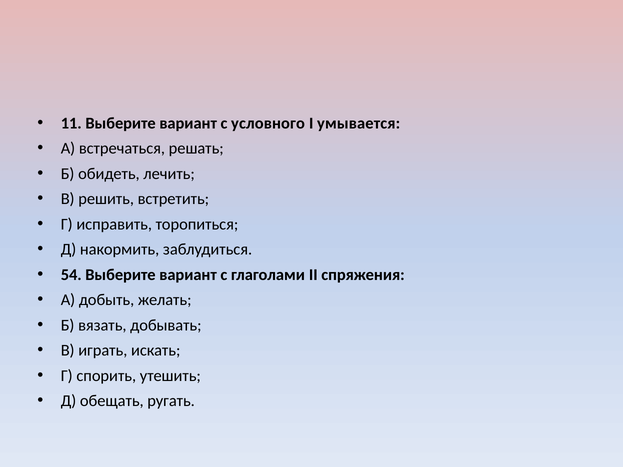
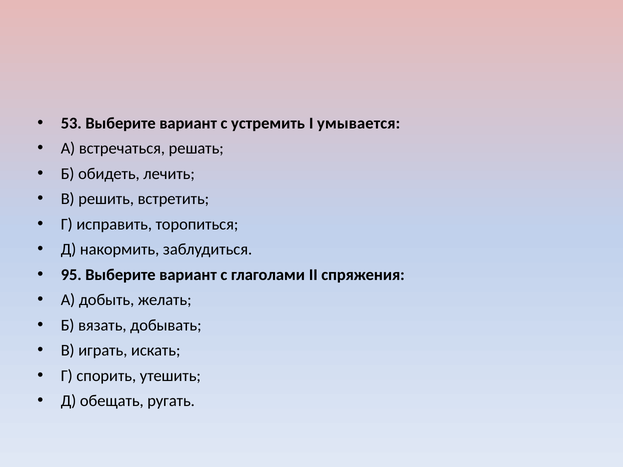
11: 11 -> 53
условного: условного -> устремить
54: 54 -> 95
